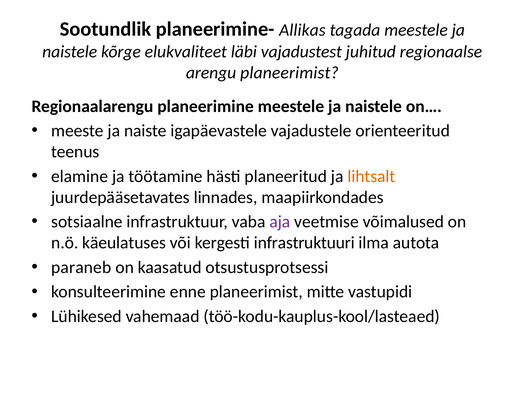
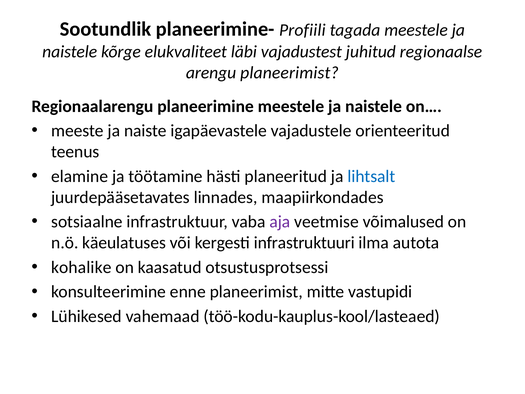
Allikas: Allikas -> Profiili
lihtsalt colour: orange -> blue
paraneb: paraneb -> kohalike
